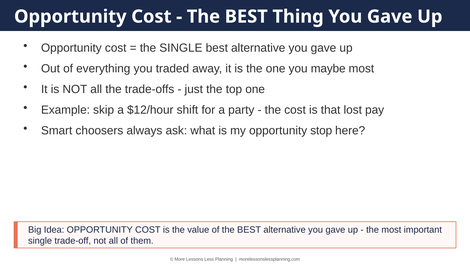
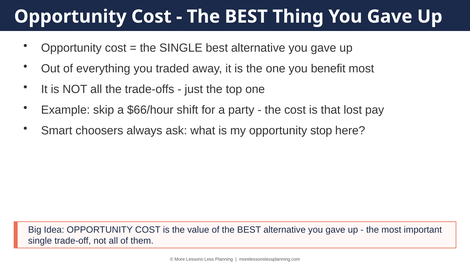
maybe: maybe -> benefit
$12/hour: $12/hour -> $66/hour
